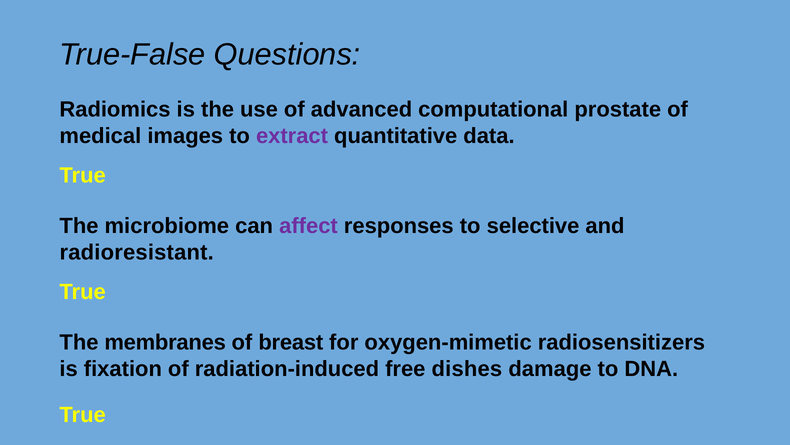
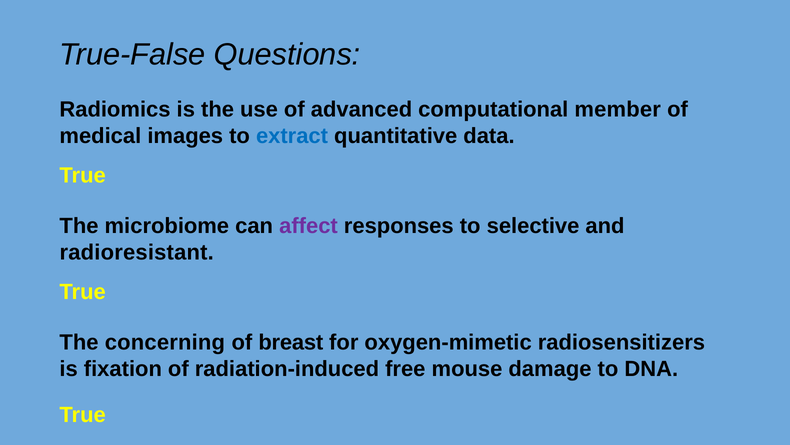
prostate: prostate -> member
extract colour: purple -> blue
membranes: membranes -> concerning
dishes: dishes -> mouse
